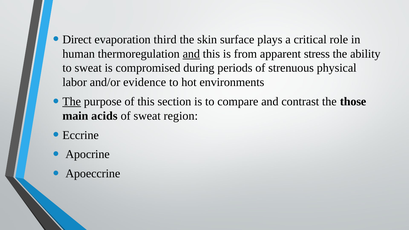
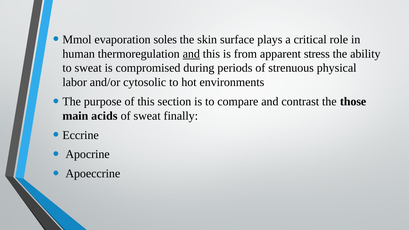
Direct: Direct -> Mmol
third: third -> soles
evidence: evidence -> cytosolic
The at (72, 102) underline: present -> none
region: region -> finally
